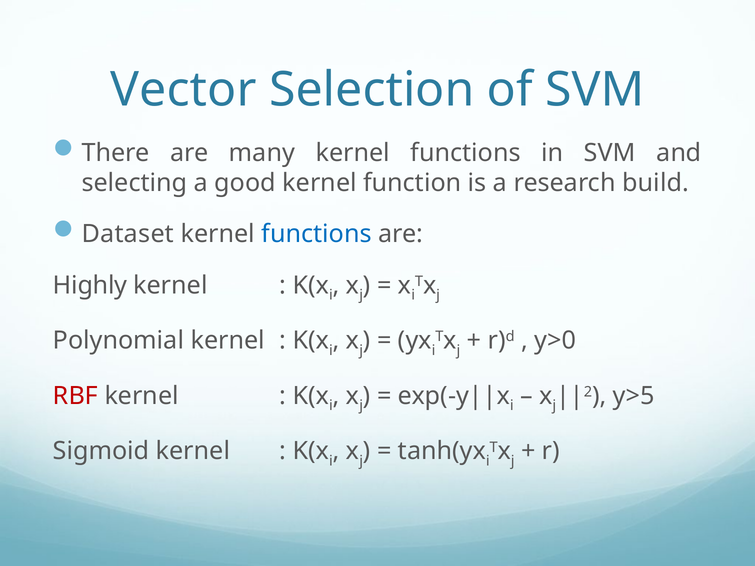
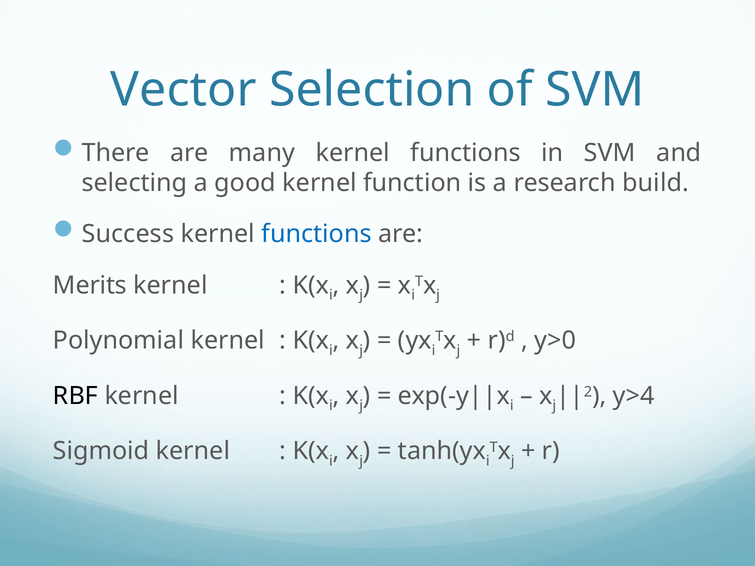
Dataset: Dataset -> Success
Highly: Highly -> Merits
RBF colour: red -> black
y>5: y>5 -> y>4
